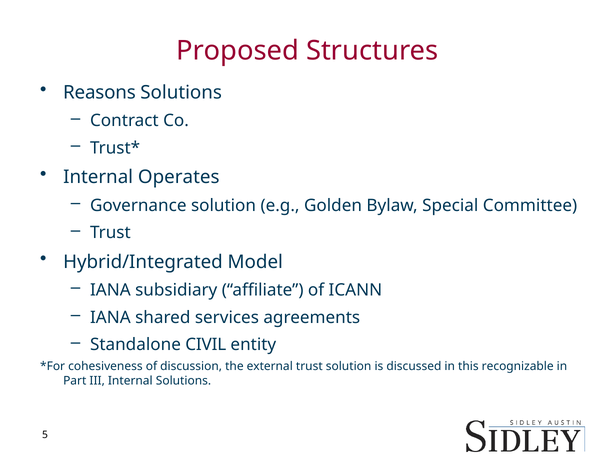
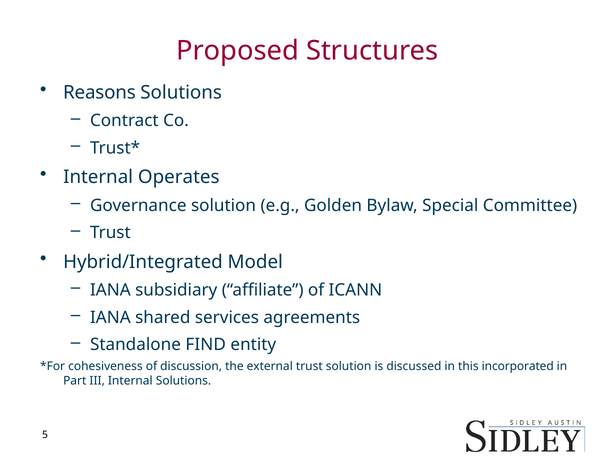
CIVIL: CIVIL -> FIND
recognizable: recognizable -> incorporated
